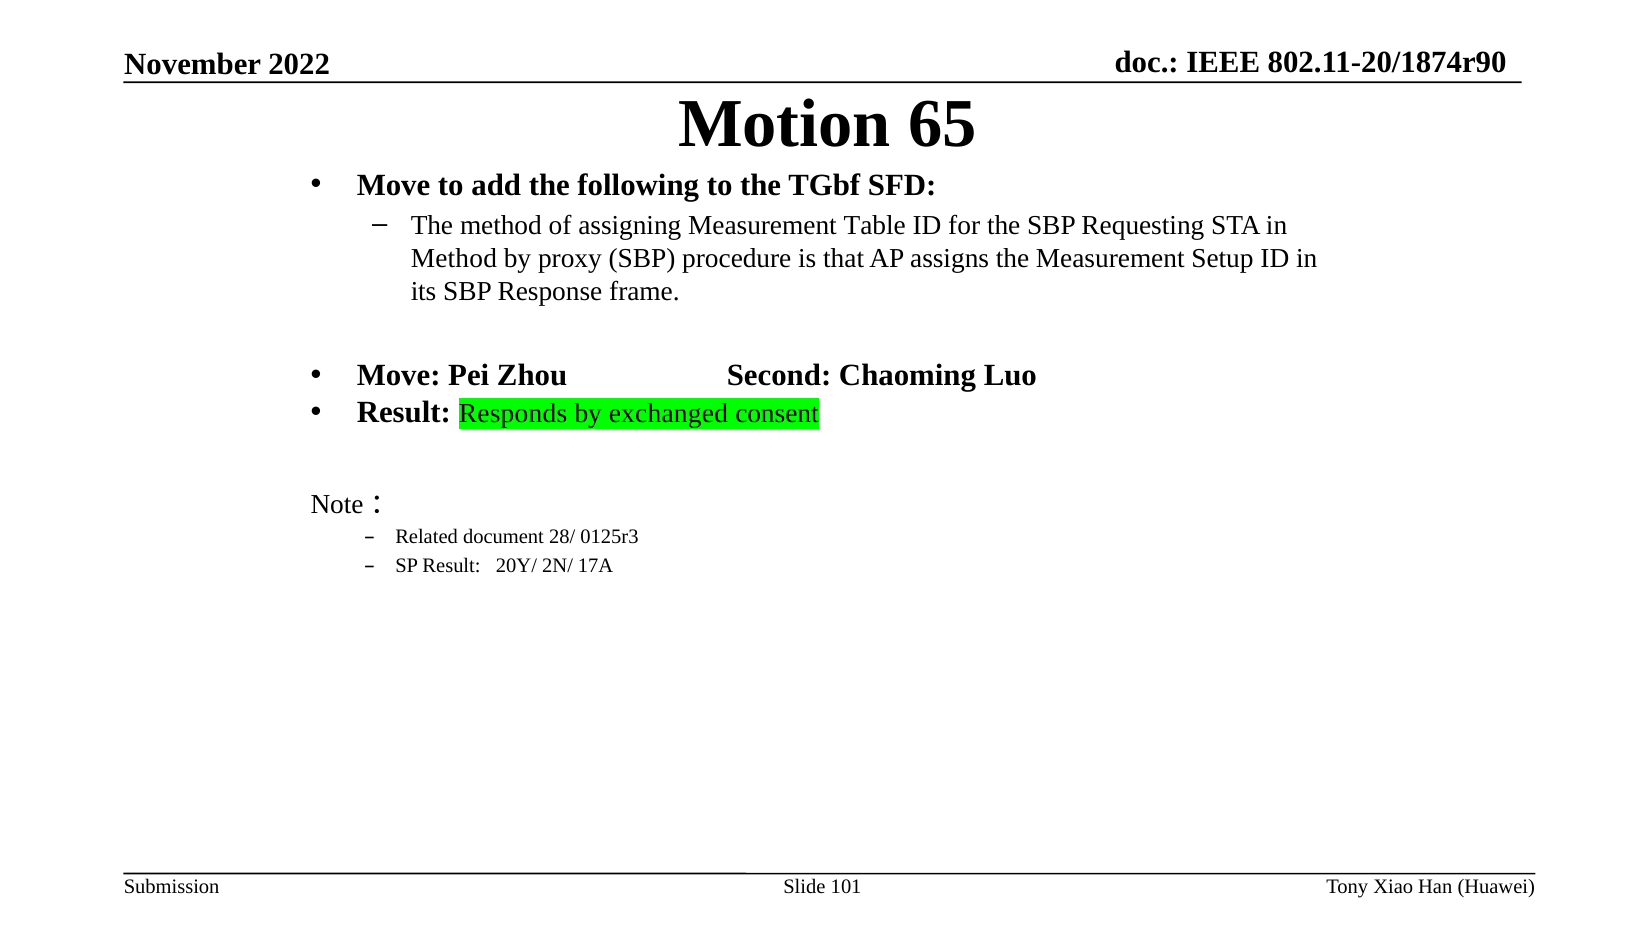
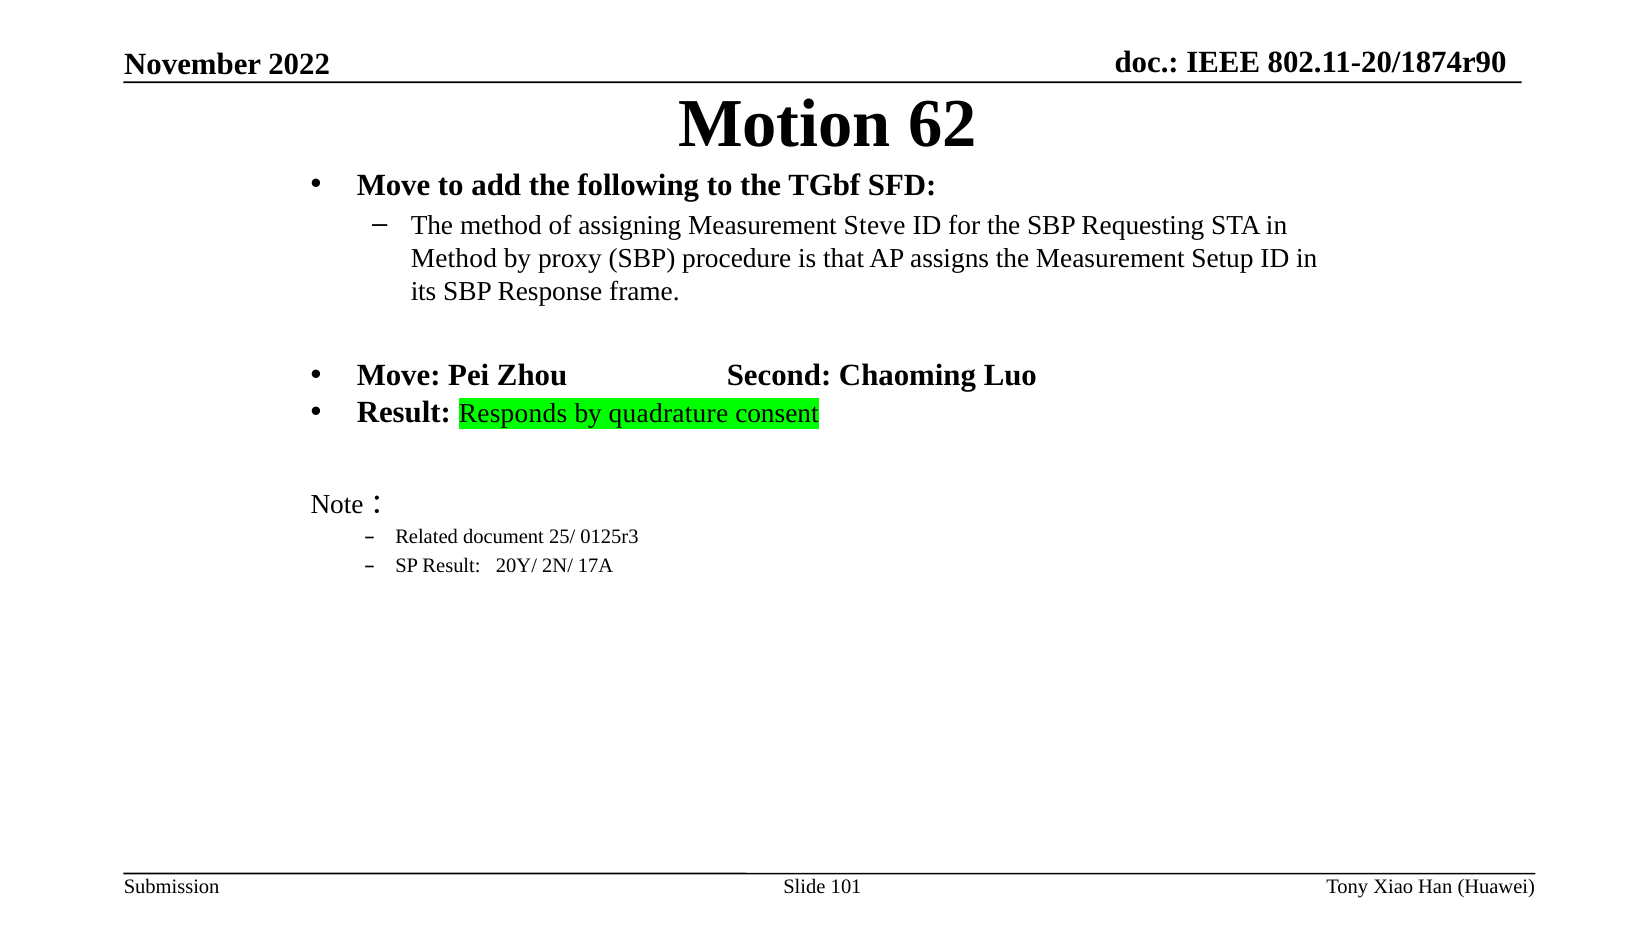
65: 65 -> 62
Table: Table -> Steve
exchanged: exchanged -> quadrature
28/: 28/ -> 25/
